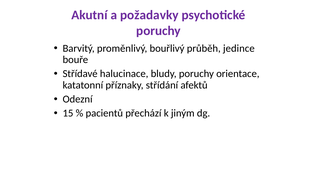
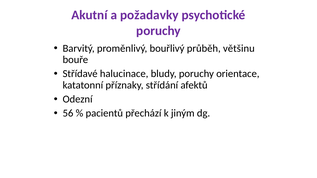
jedince: jedince -> většinu
15: 15 -> 56
